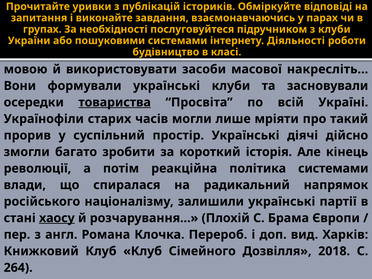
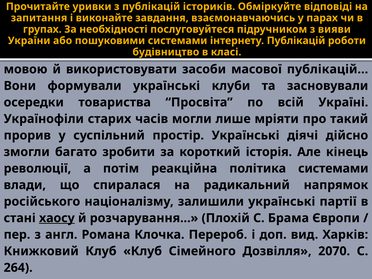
з клуби: клуби -> вияви
інтернету Діяльності: Діяльності -> Публікацій
масової накресліть: накресліть -> публікацій
товариства underline: present -> none
2018: 2018 -> 2070
